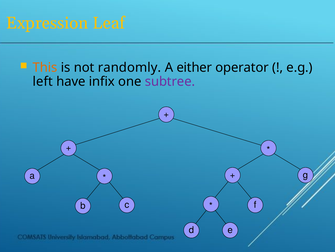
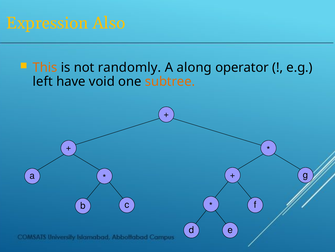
Leaf: Leaf -> Also
either: either -> along
infix: infix -> void
subtree colour: purple -> orange
